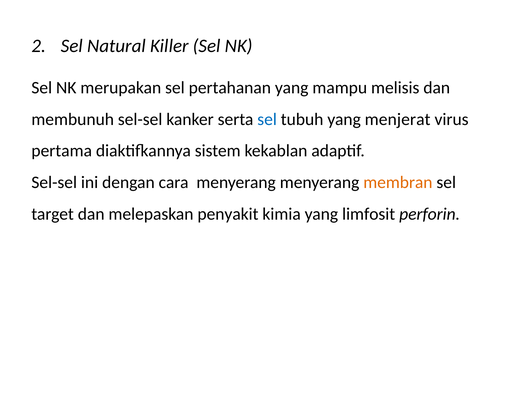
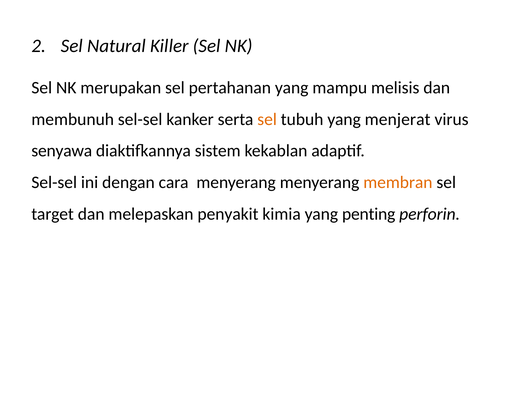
sel at (267, 119) colour: blue -> orange
pertama: pertama -> senyawa
limfosit: limfosit -> penting
